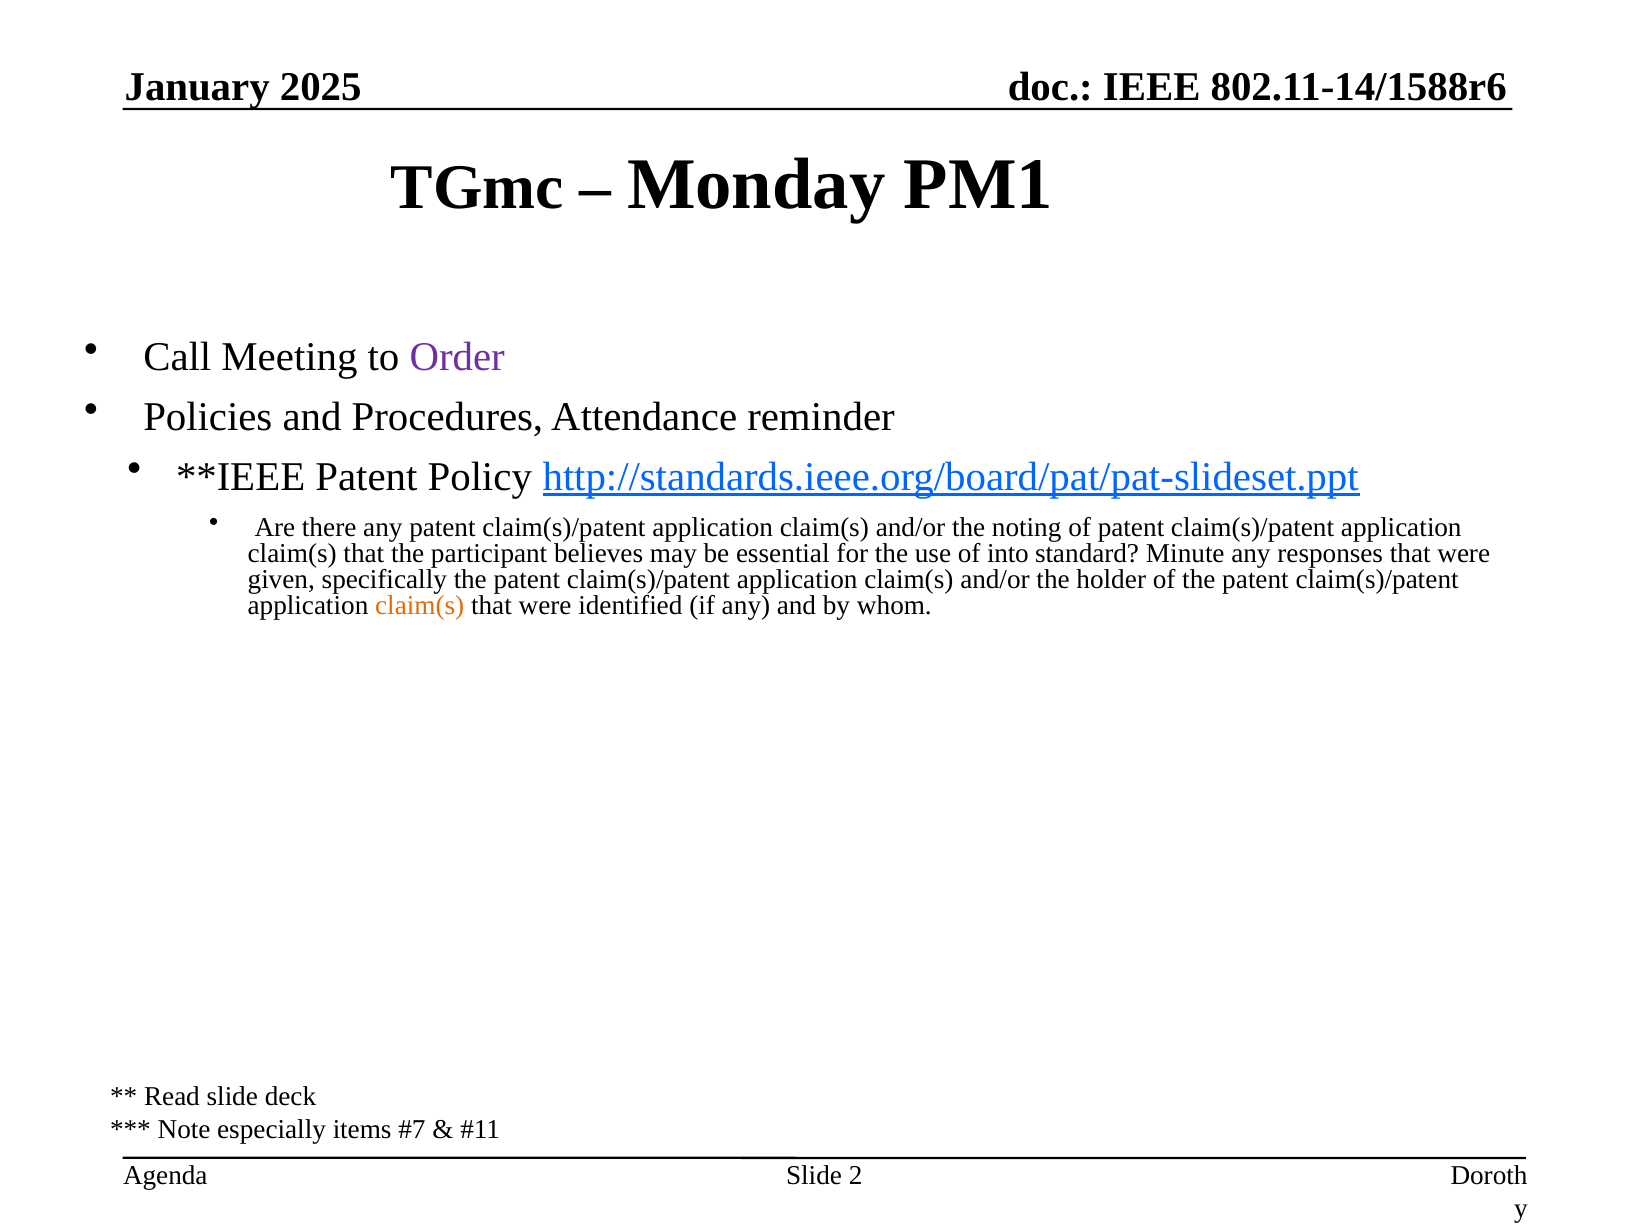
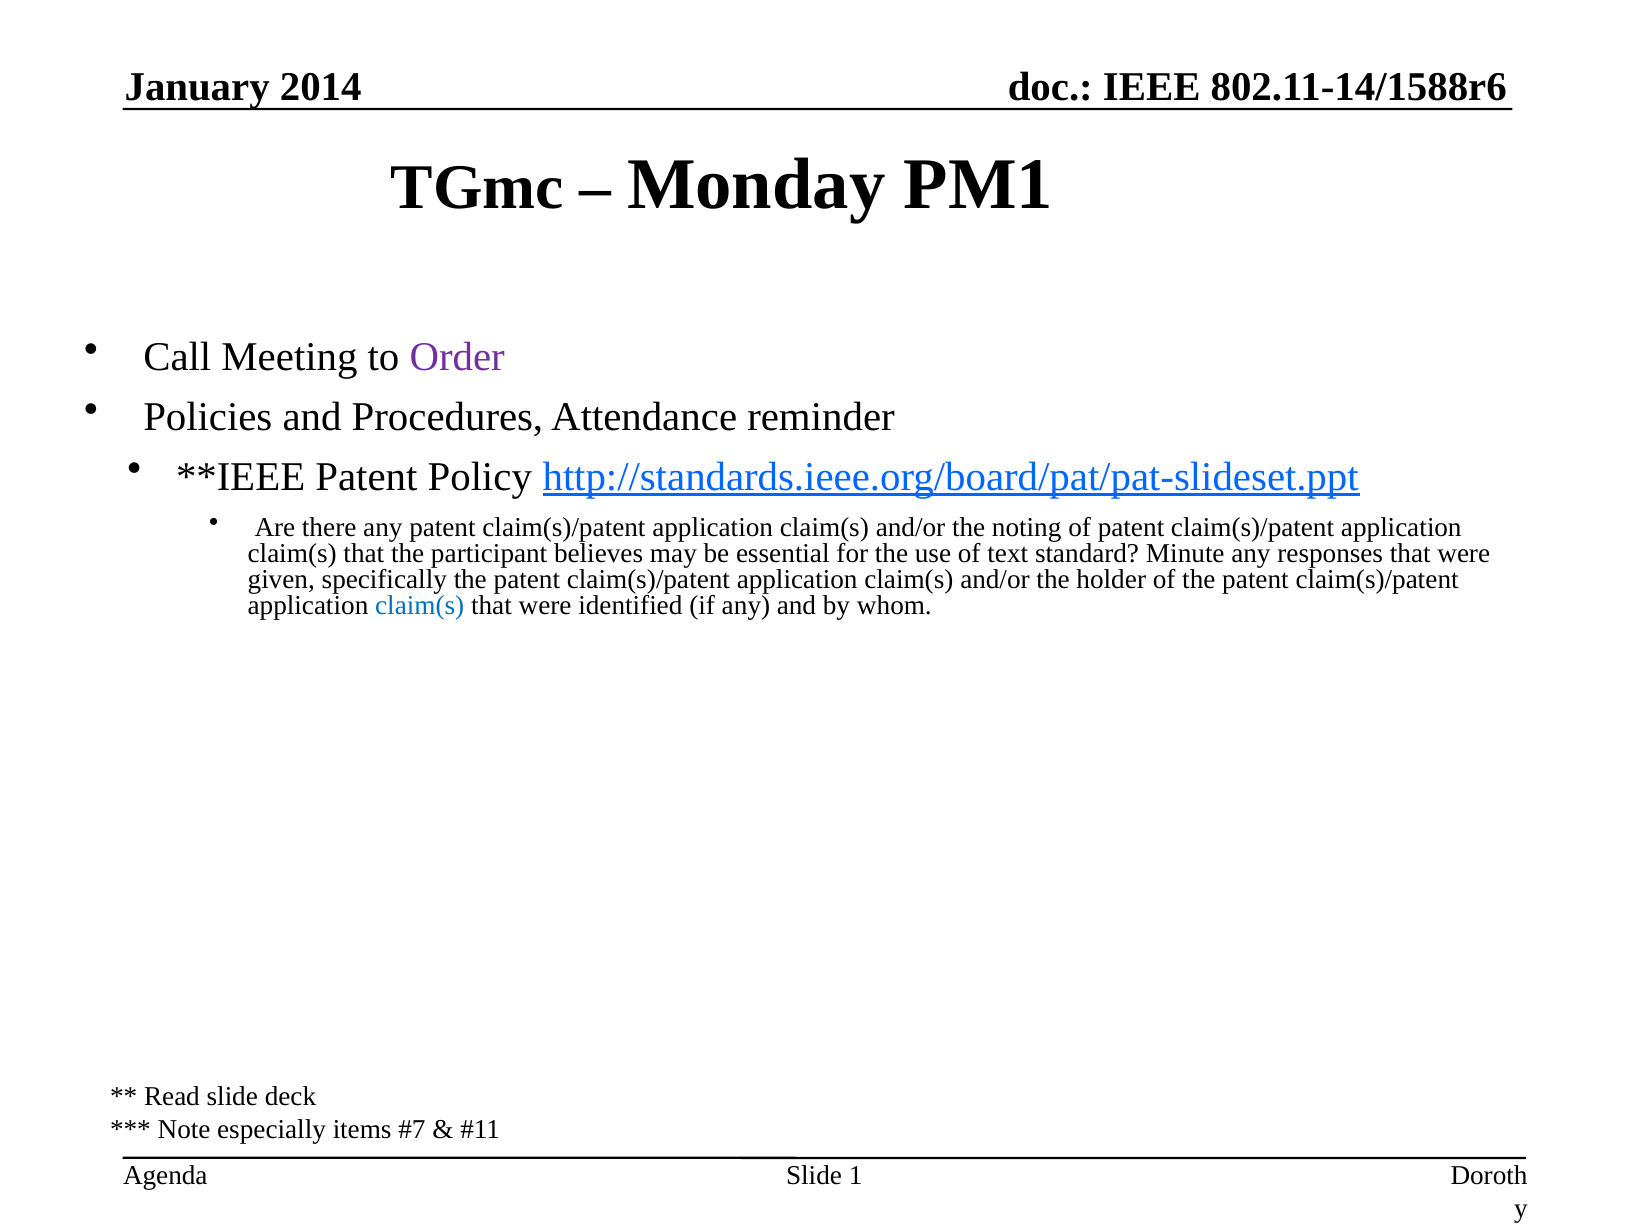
2025: 2025 -> 2014
into: into -> text
claim(s at (420, 606) colour: orange -> blue
2: 2 -> 1
